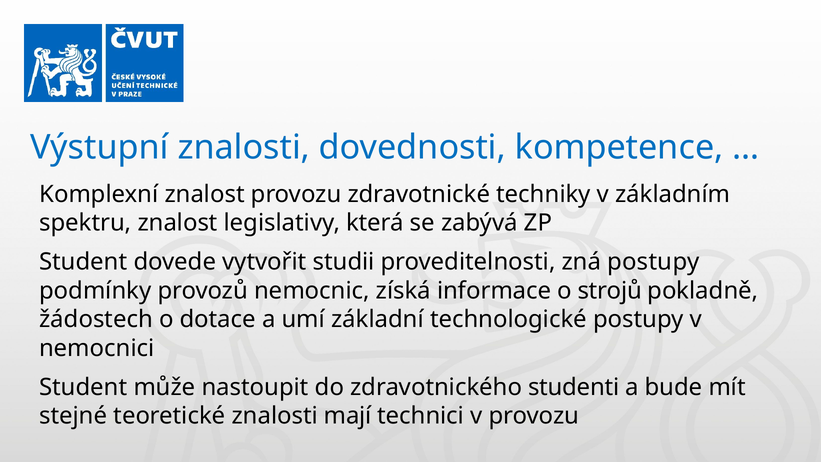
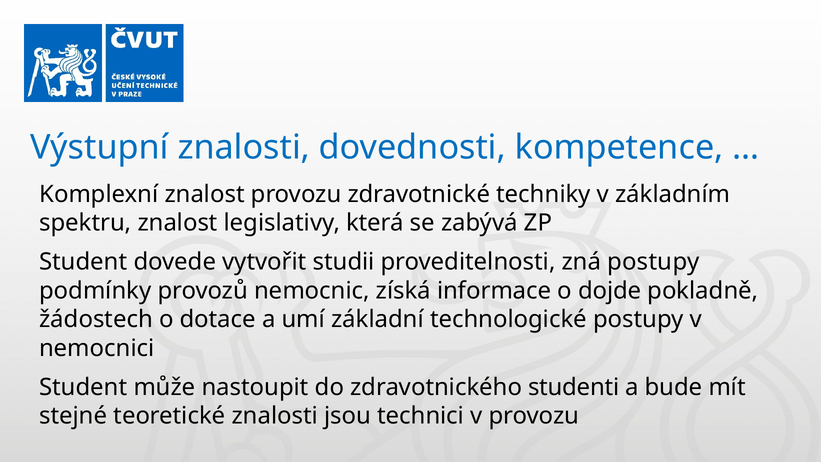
strojů: strojů -> dojde
mají: mají -> jsou
